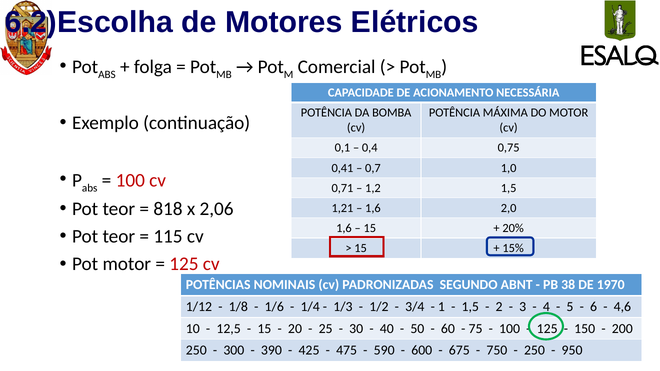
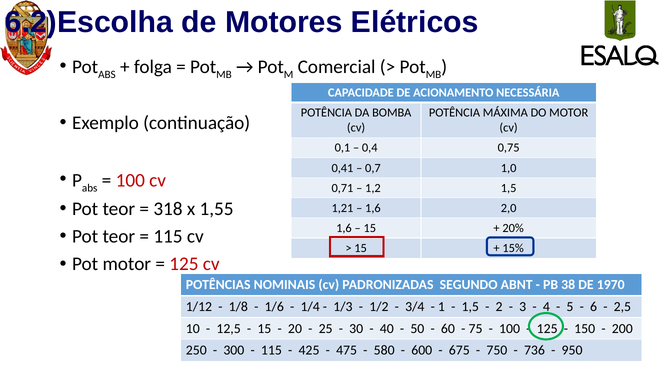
818: 818 -> 318
2,06: 2,06 -> 1,55
4,6: 4,6 -> 2,5
390 at (271, 351): 390 -> 115
590: 590 -> 580
250 at (534, 351): 250 -> 736
